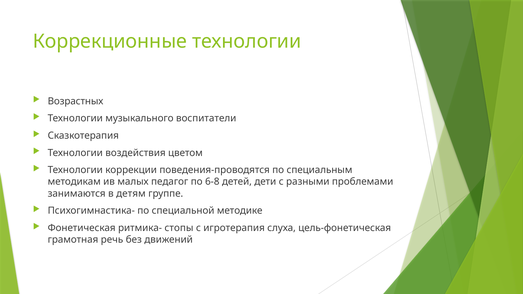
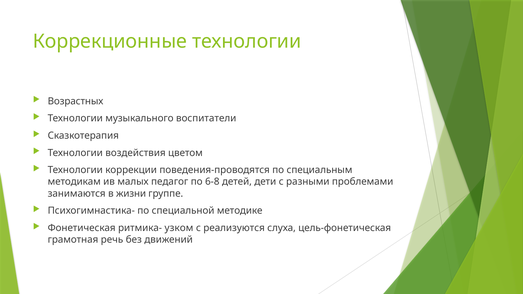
детям: детям -> жизни
стопы: стопы -> узком
игротерапия: игротерапия -> реализуются
